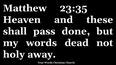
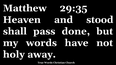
23:35: 23:35 -> 29:35
these: these -> stood
dead: dead -> have
